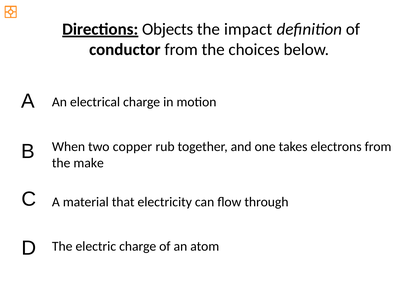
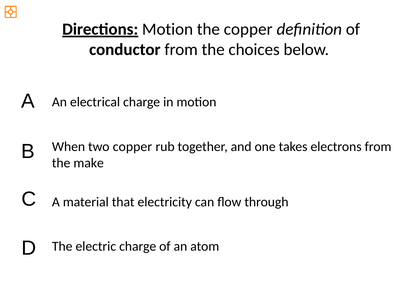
Directions Objects: Objects -> Motion
the impact: impact -> copper
